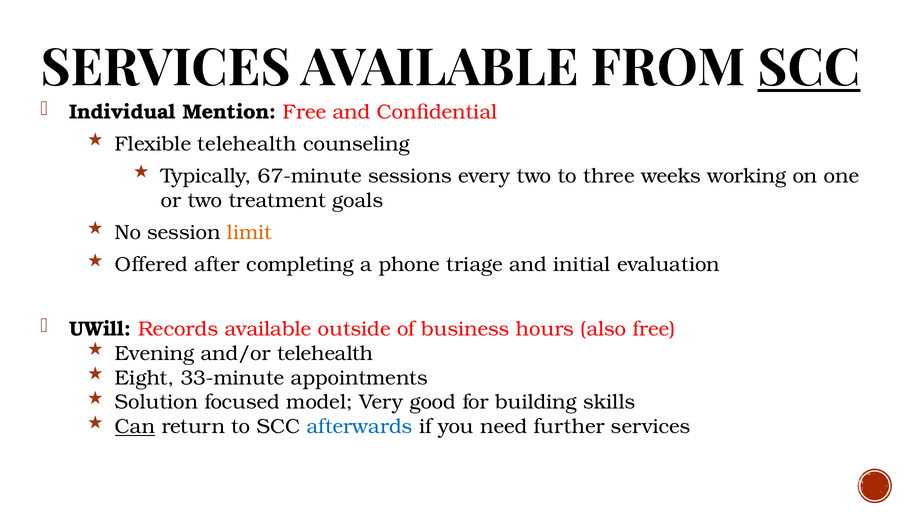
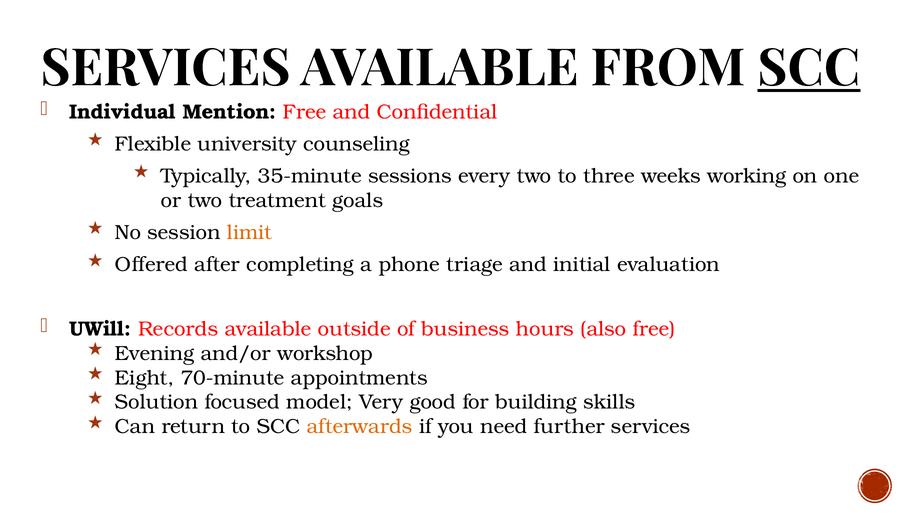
Flexible telehealth: telehealth -> university
67-minute: 67-minute -> 35-minute
and/or telehealth: telehealth -> workshop
33-minute: 33-minute -> 70-minute
Can underline: present -> none
afterwards colour: blue -> orange
